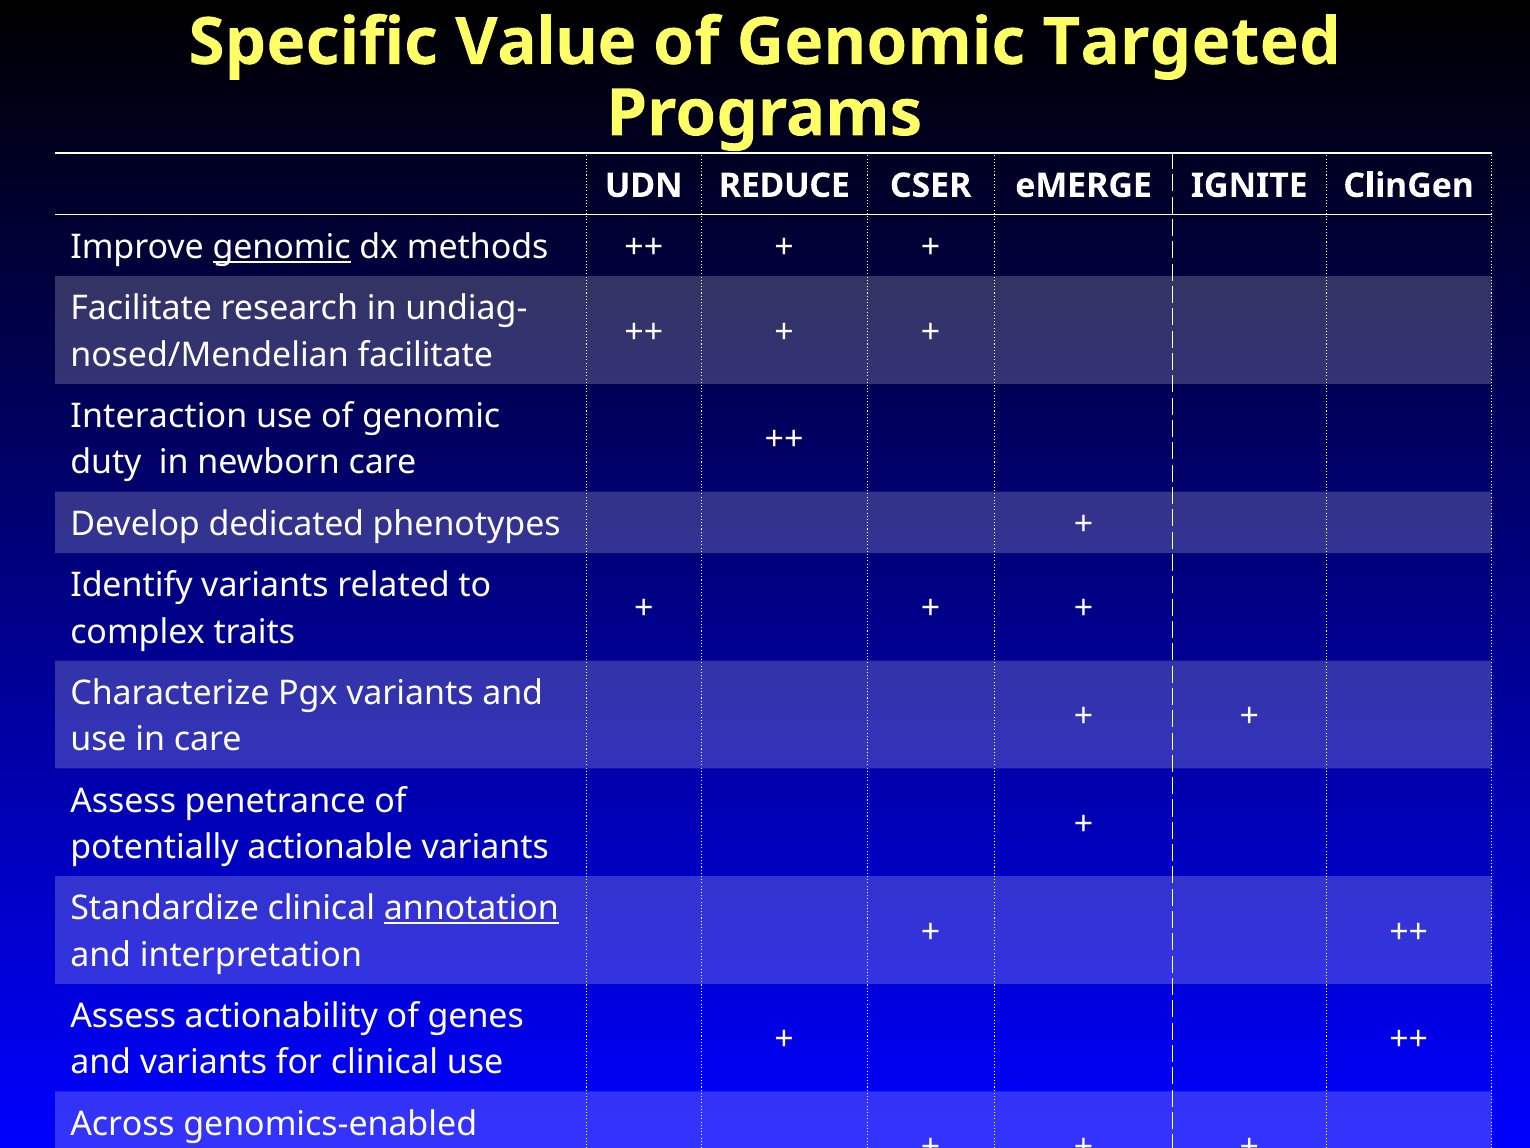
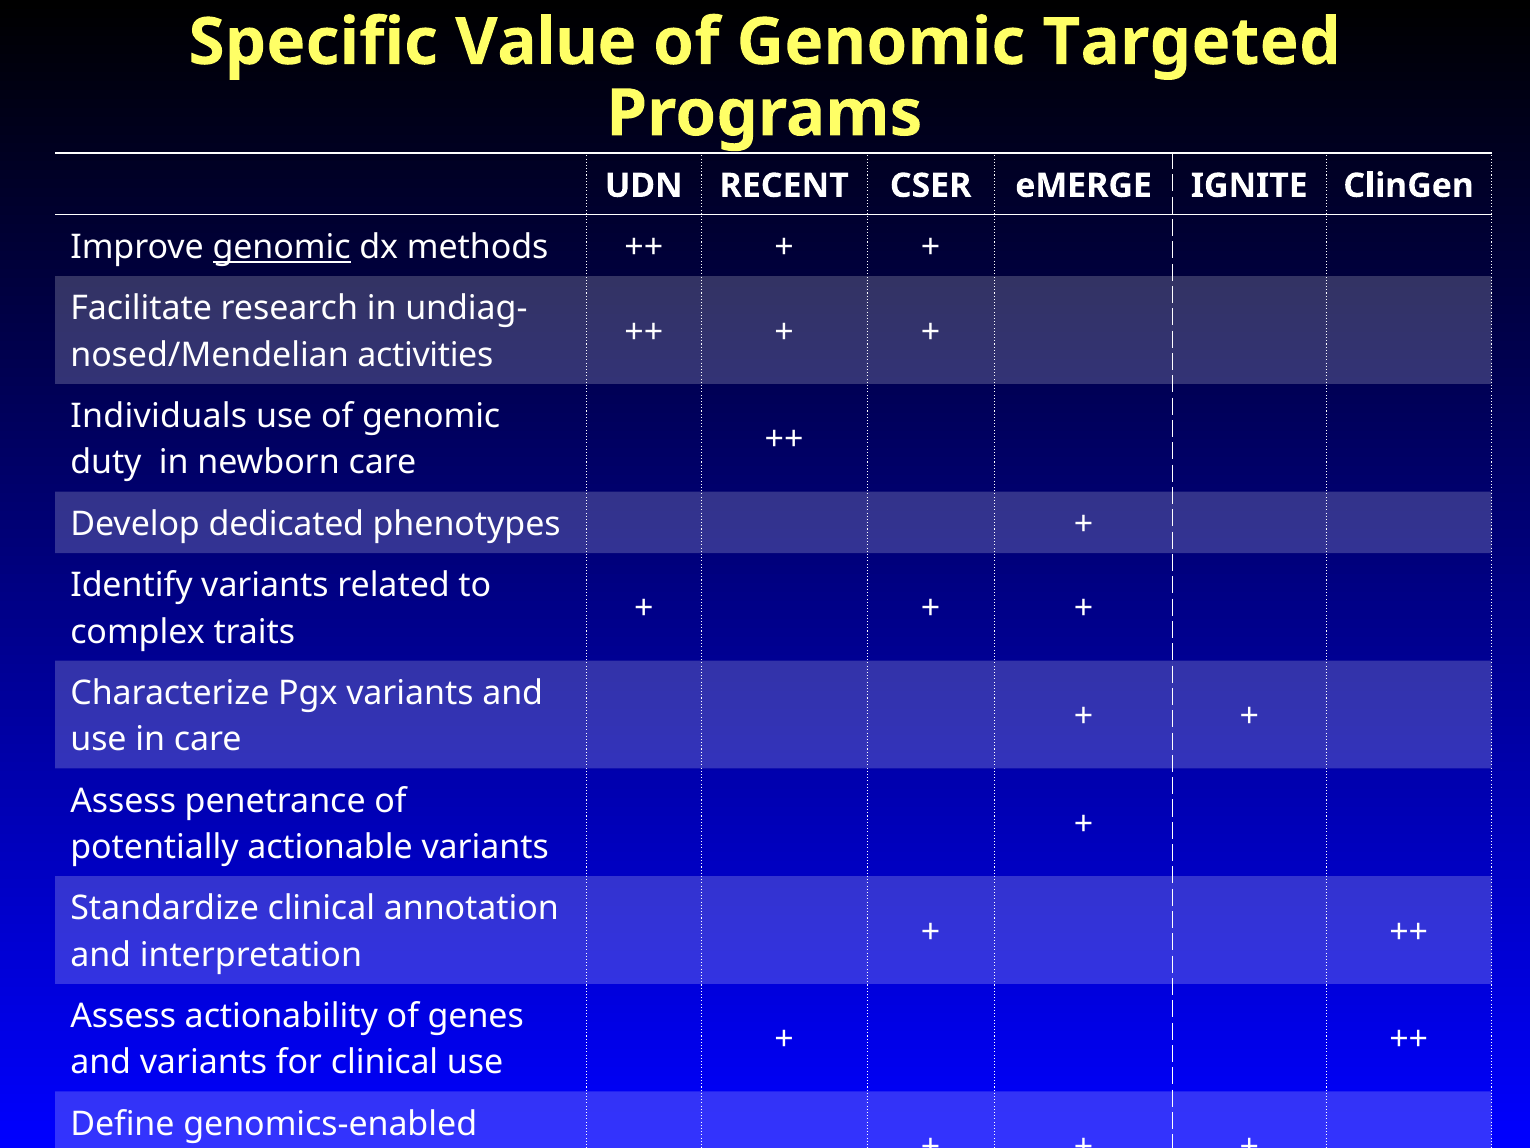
REDUCE: REDUCE -> RECENT
facilitate at (425, 355): facilitate -> activities
Interaction: Interaction -> Individuals
annotation underline: present -> none
Across: Across -> Define
